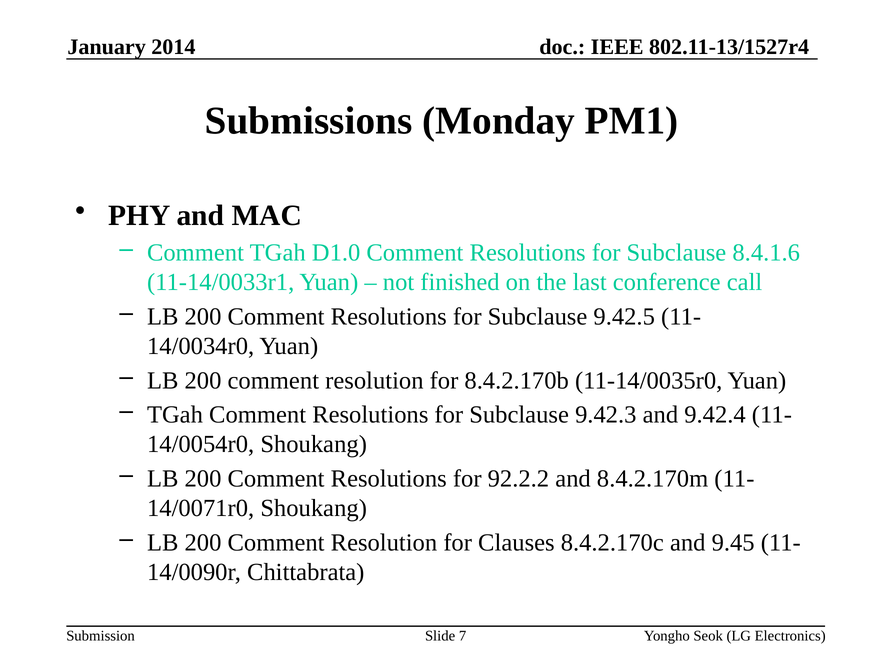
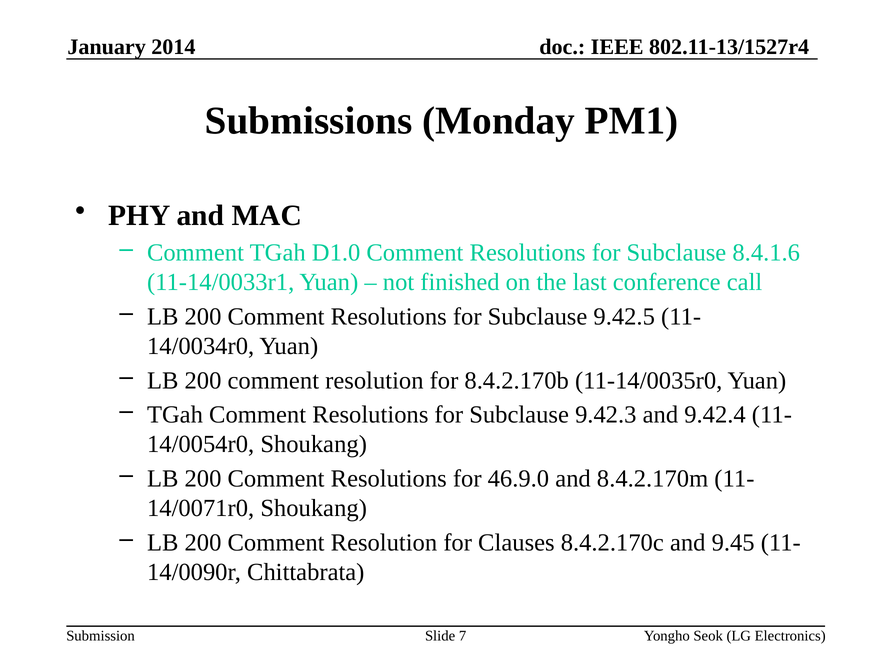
92.2.2: 92.2.2 -> 46.9.0
